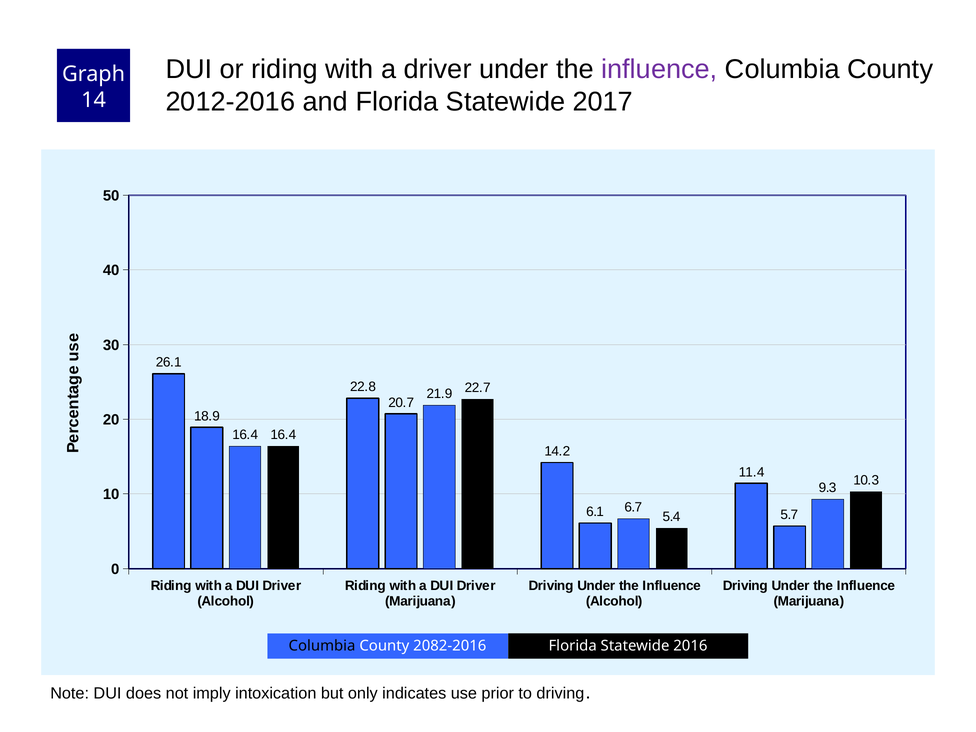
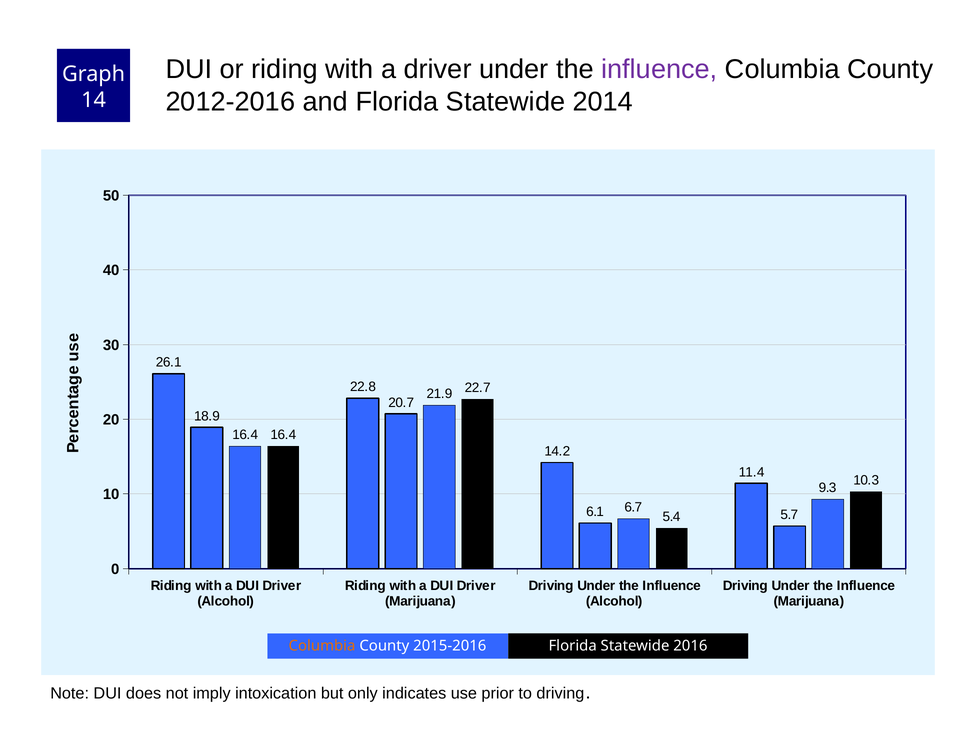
2017: 2017 -> 2014
Columbia at (322, 646) colour: black -> orange
2082-2016: 2082-2016 -> 2015-2016
